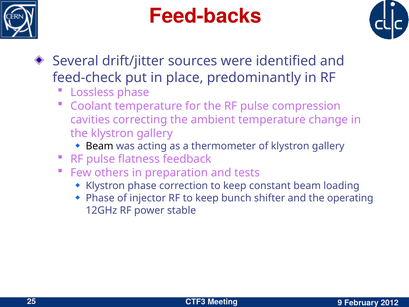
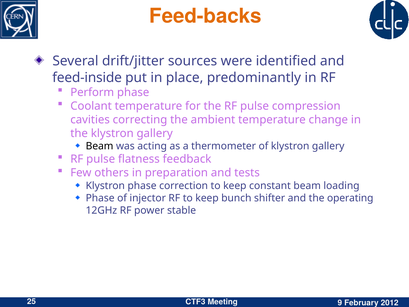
Feed-backs colour: red -> orange
feed-check: feed-check -> feed-inside
Lossless: Lossless -> Perform
